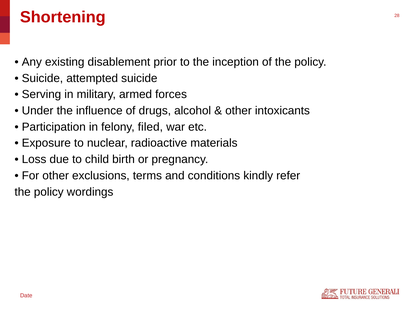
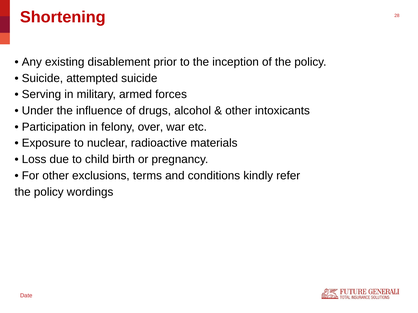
filed: filed -> over
